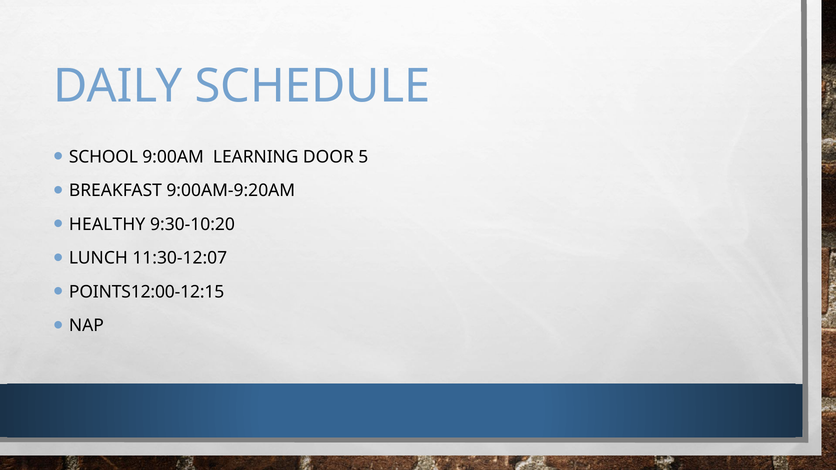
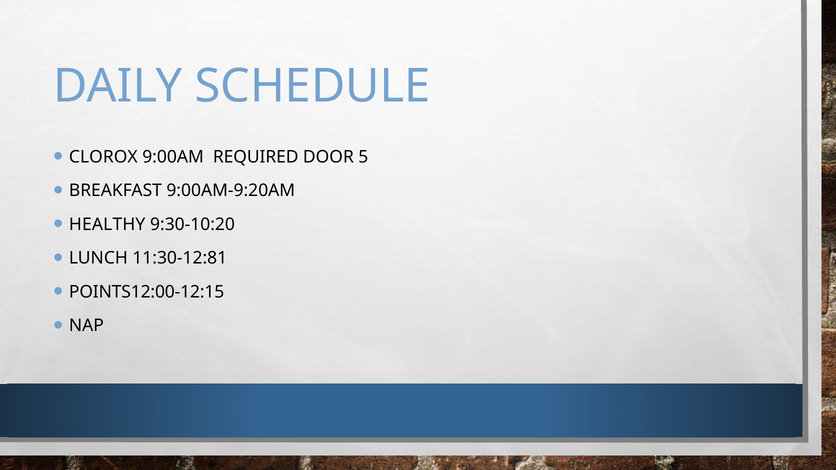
SCHOOL: SCHOOL -> CLOROX
LEARNING: LEARNING -> REQUIRED
11:30-12:07: 11:30-12:07 -> 11:30-12:81
